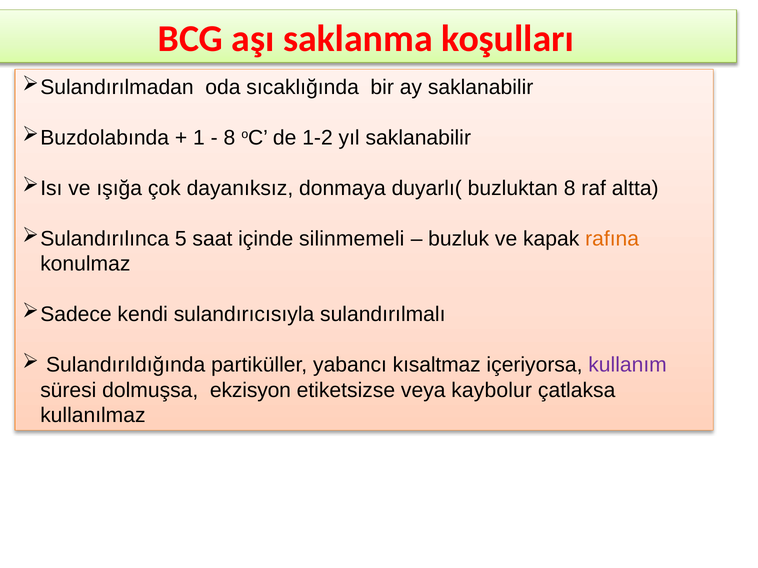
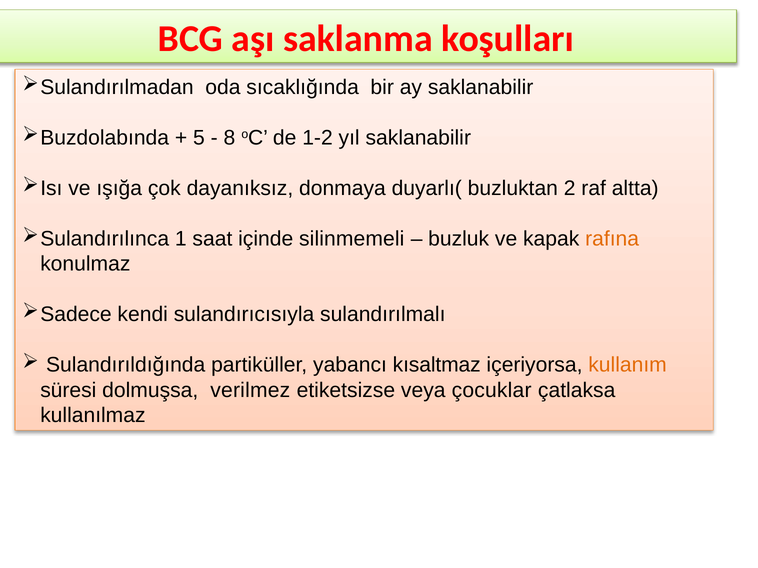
1: 1 -> 5
buzluktan 8: 8 -> 2
5: 5 -> 1
kullanım colour: purple -> orange
ekzisyon: ekzisyon -> verilmez
kaybolur: kaybolur -> çocuklar
